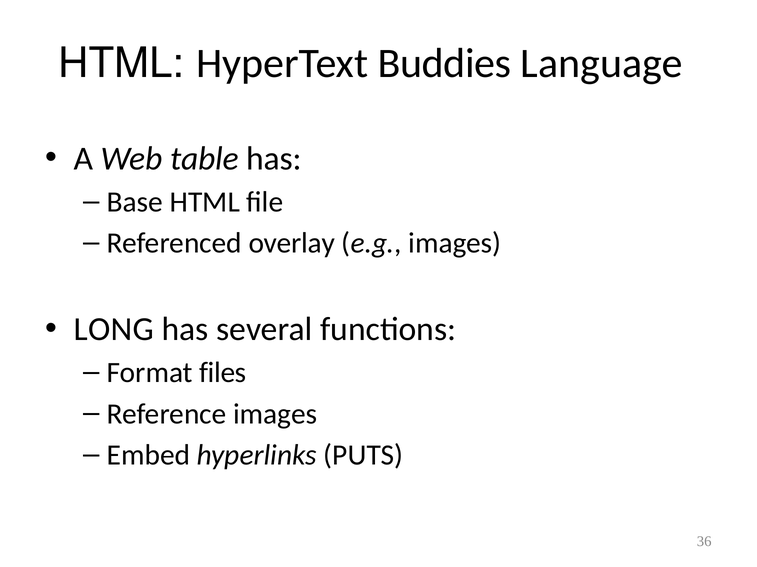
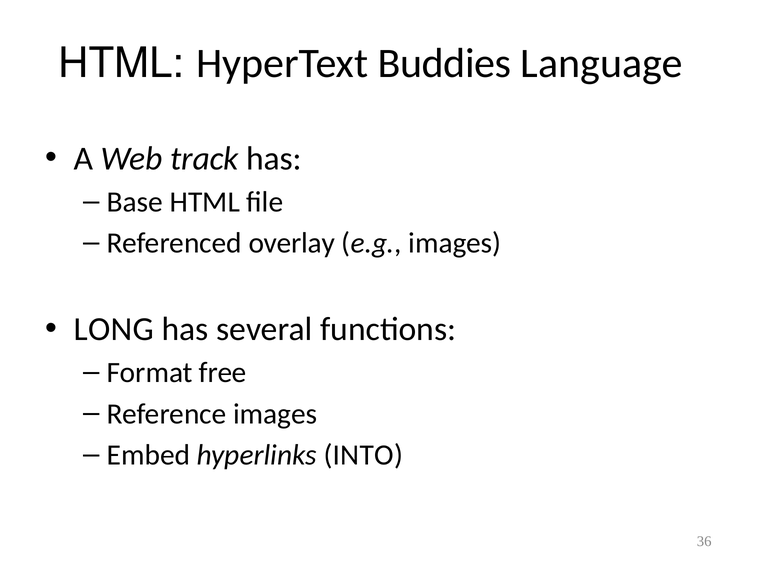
table: table -> track
files: files -> free
PUTS: PUTS -> INTO
